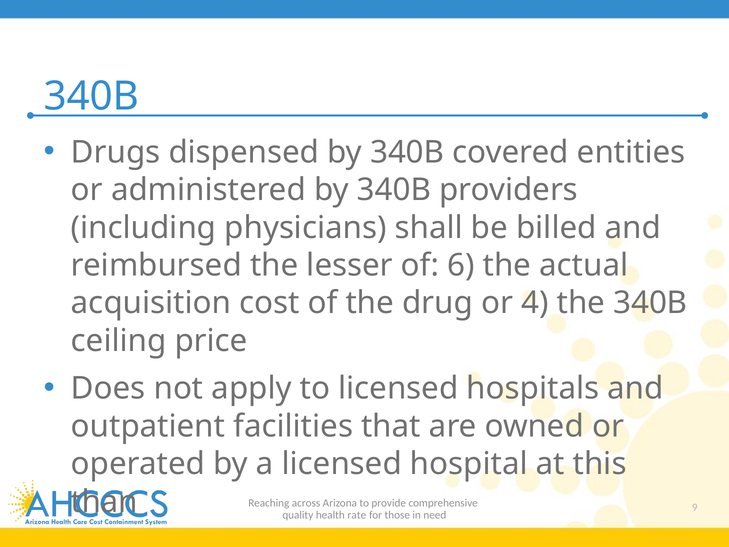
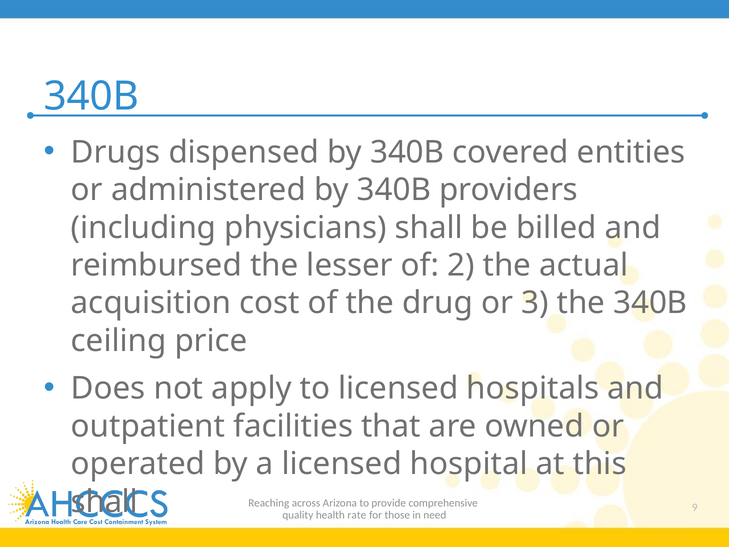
6: 6 -> 2
4: 4 -> 3
than at (104, 501): than -> shall
